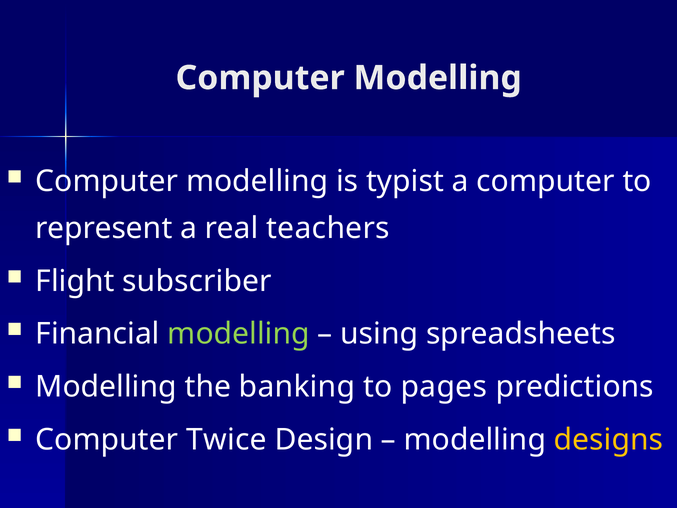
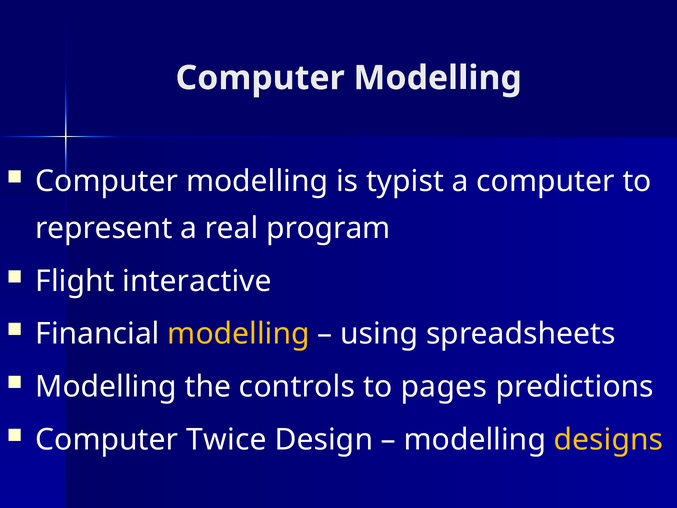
teachers: teachers -> program
subscriber: subscriber -> interactive
modelling at (239, 334) colour: light green -> yellow
banking: banking -> controls
